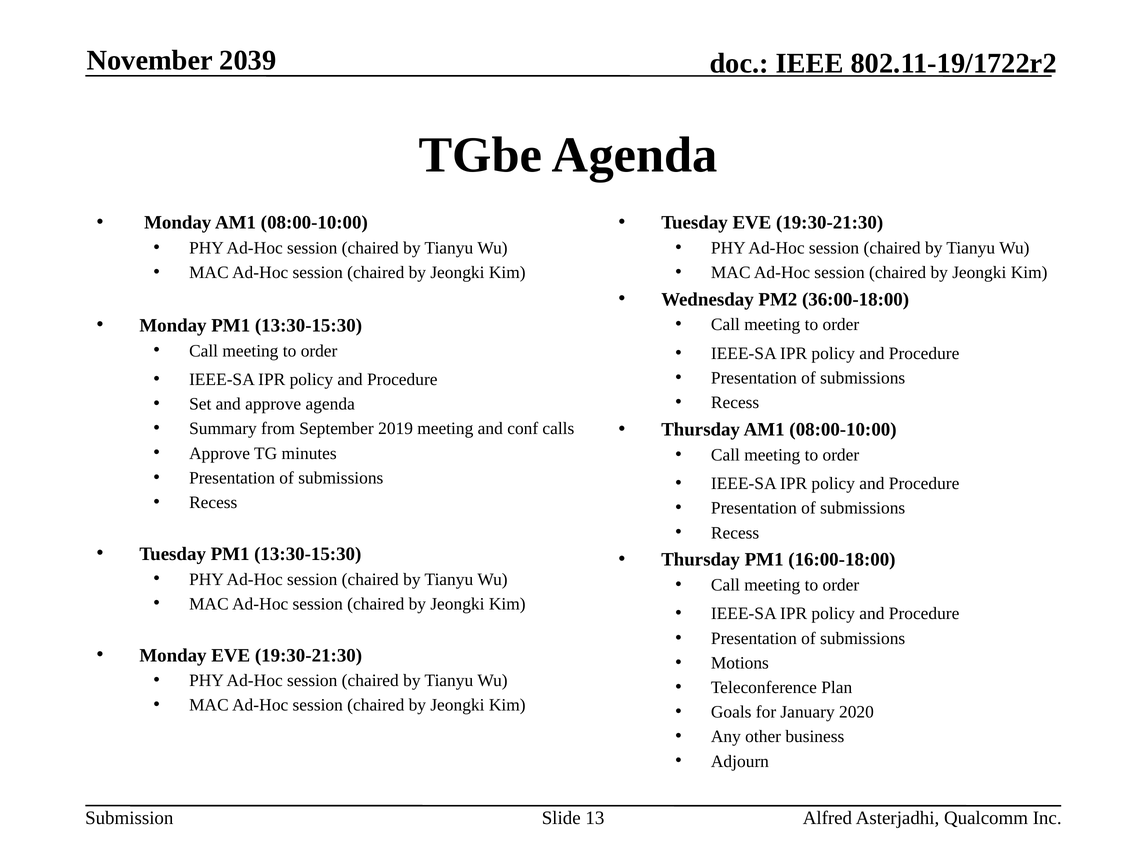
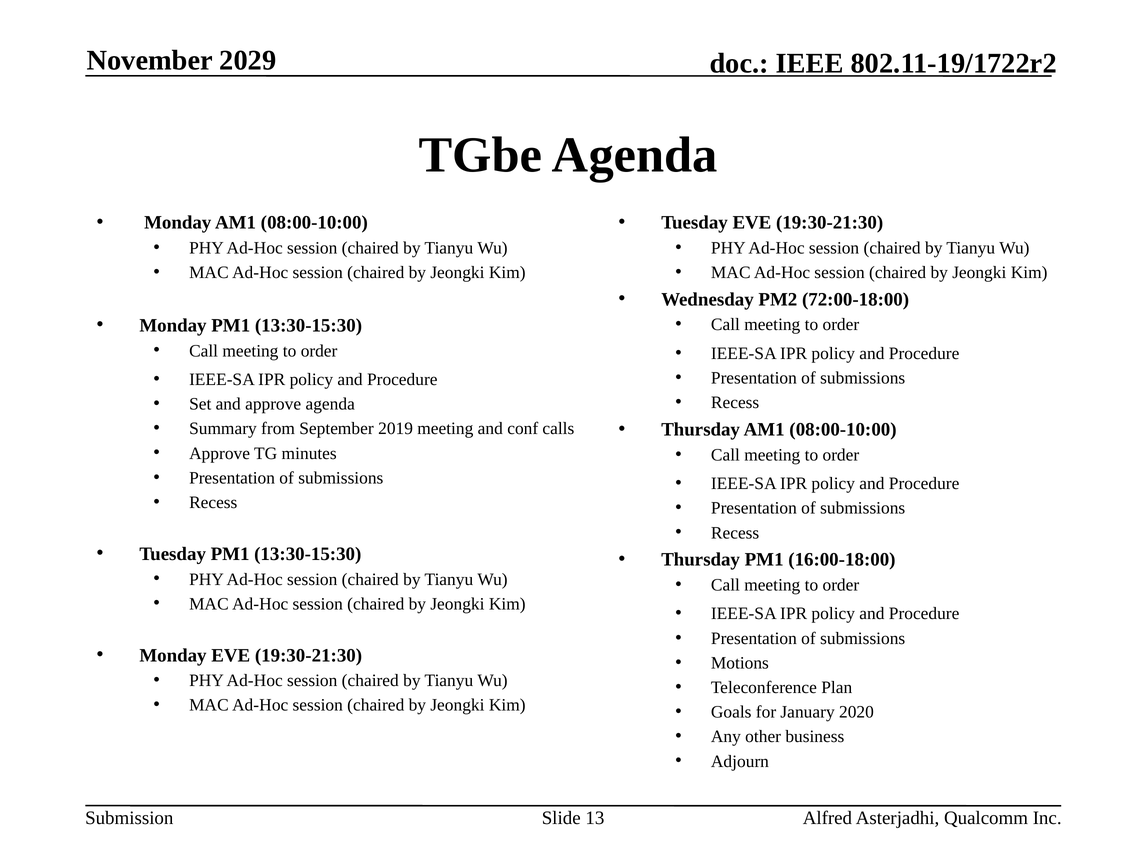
2039: 2039 -> 2029
36:00-18:00: 36:00-18:00 -> 72:00-18:00
